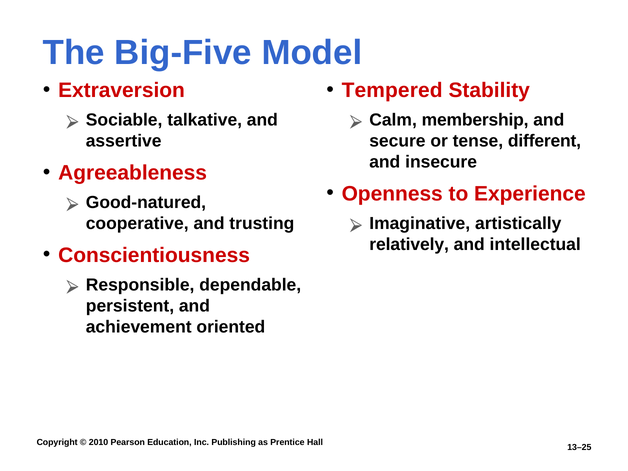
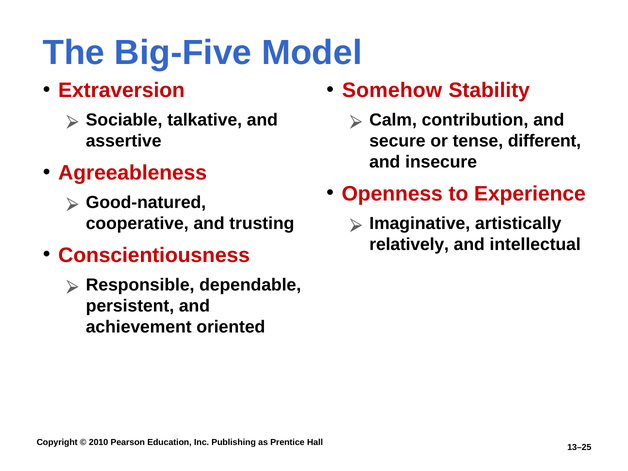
Tempered: Tempered -> Somehow
membership: membership -> contribution
